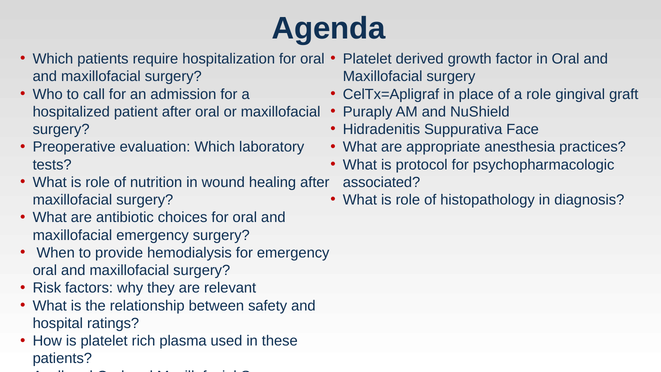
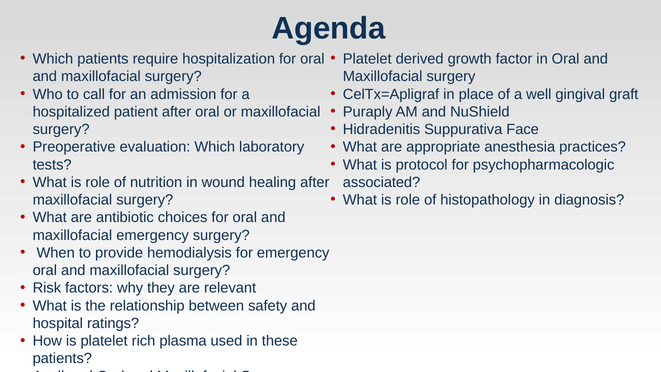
a role: role -> well
